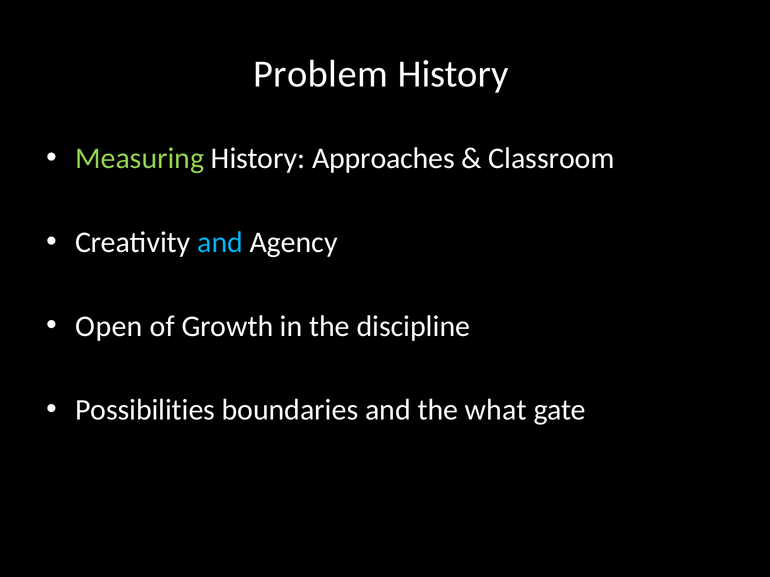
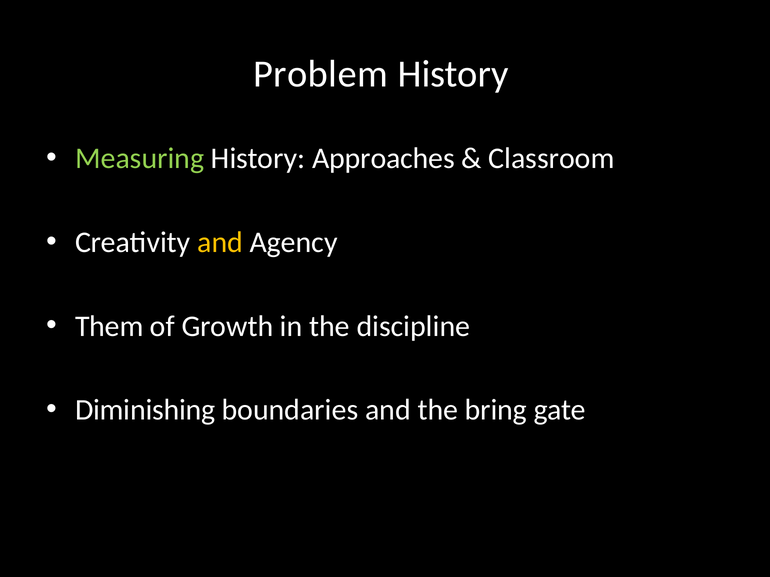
and at (220, 243) colour: light blue -> yellow
Open: Open -> Them
Possibilities: Possibilities -> Diminishing
what: what -> bring
